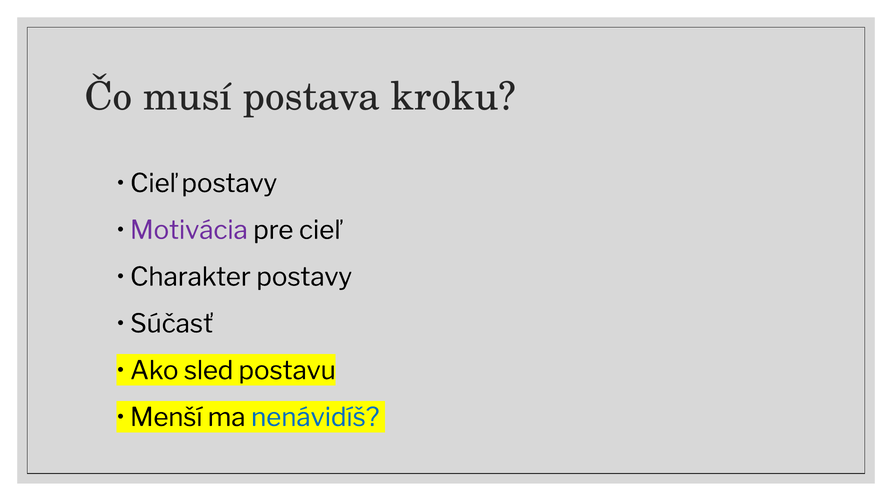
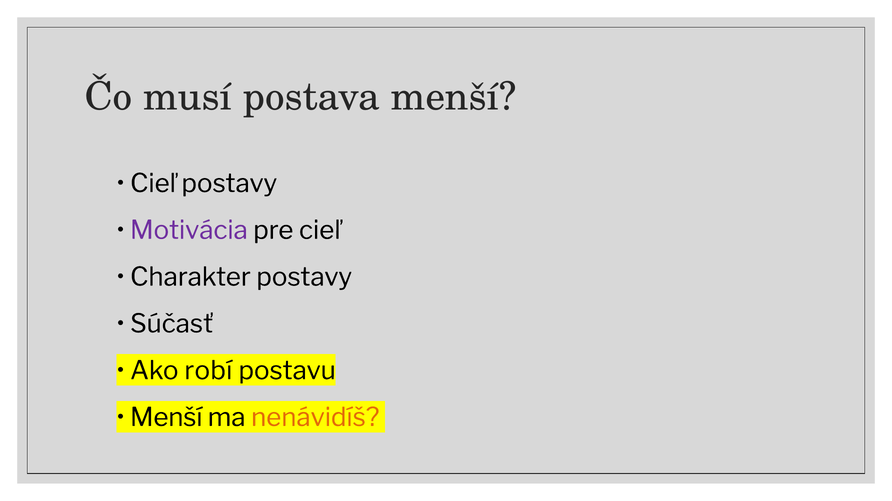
postava kroku: kroku -> menší
sled: sled -> robí
nenávidíš colour: blue -> orange
